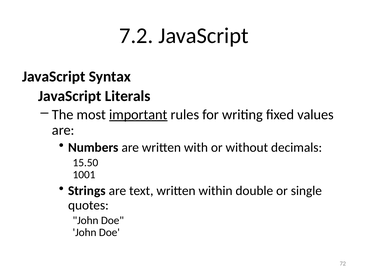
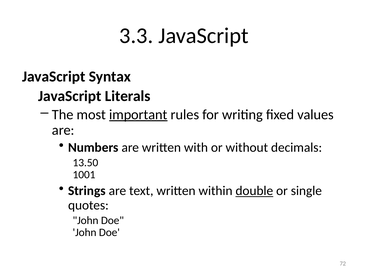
7.2: 7.2 -> 3.3
15.50: 15.50 -> 13.50
double underline: none -> present
